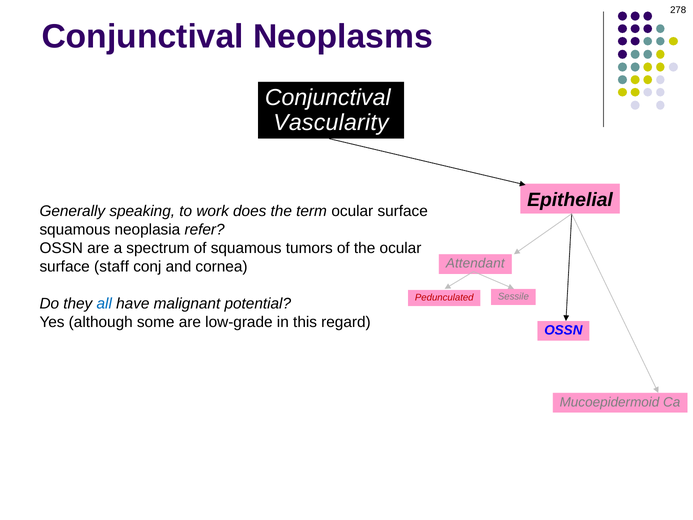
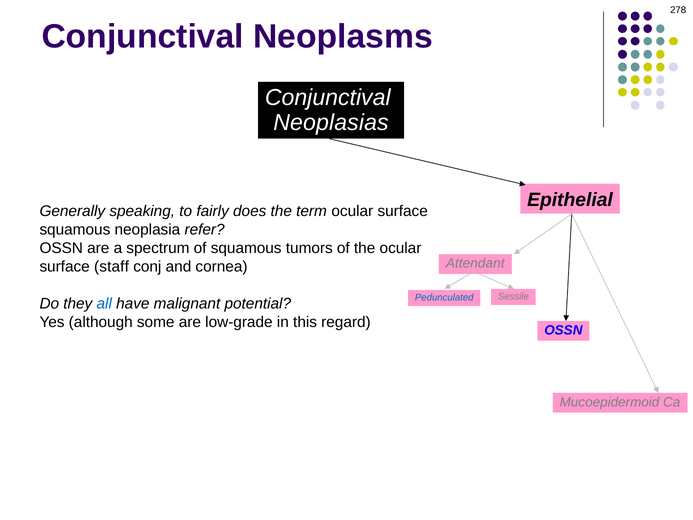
Vascularity: Vascularity -> Neoplasias
work: work -> fairly
Pedunculated colour: red -> blue
